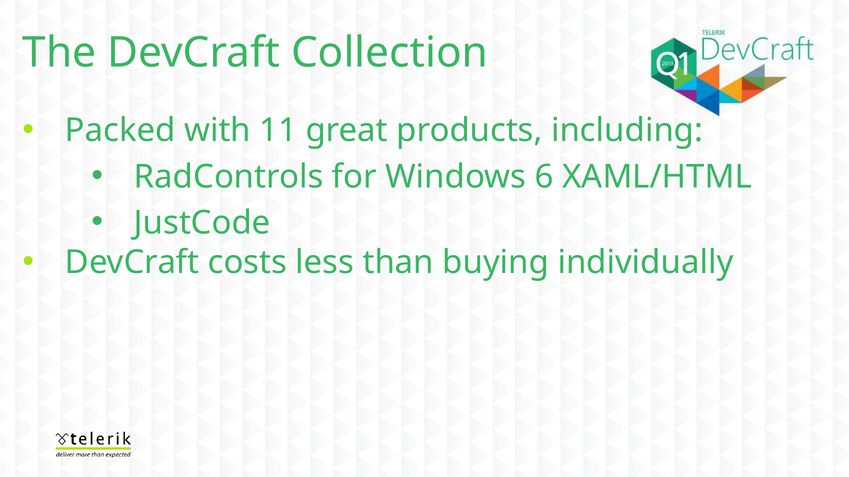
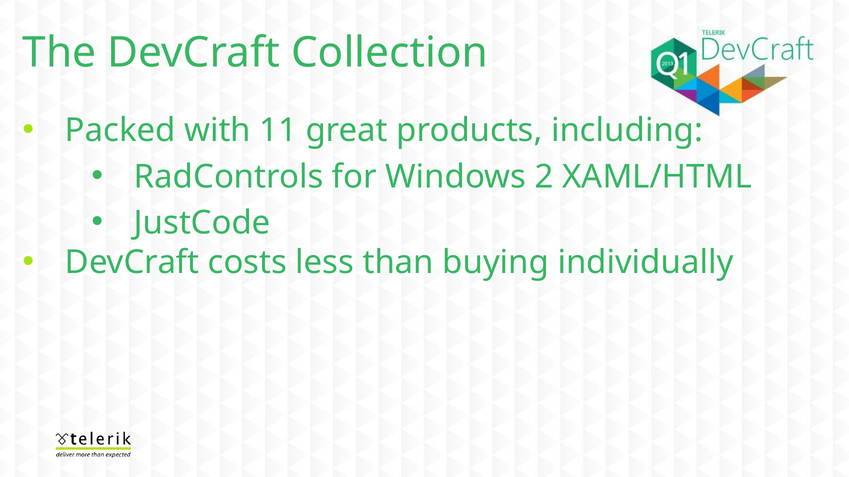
6: 6 -> 2
